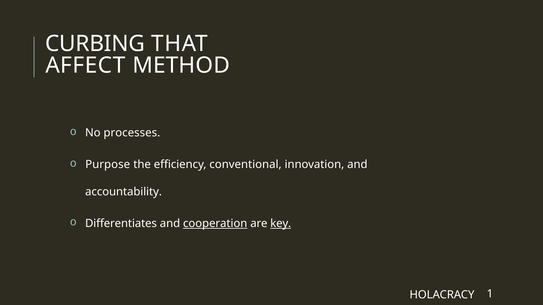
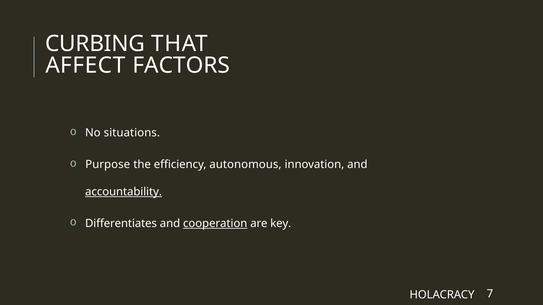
METHOD: METHOD -> FACTORS
processes: processes -> situations
conventional: conventional -> autonomous
accountability underline: none -> present
key underline: present -> none
1: 1 -> 7
